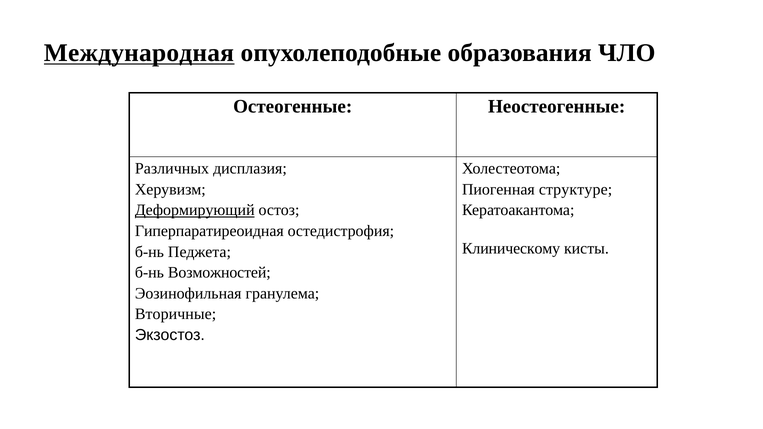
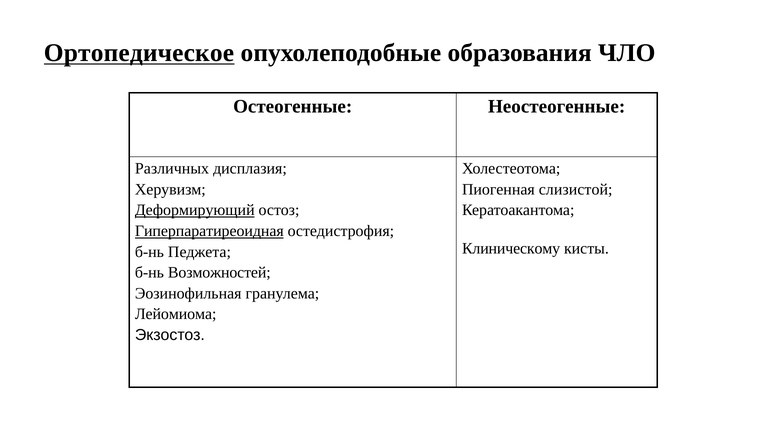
Международная: Международная -> Ортопедическое
структуре: структуре -> слизистой
Гиперпаратиреоидная underline: none -> present
Вторичные: Вторичные -> Лейомиома
